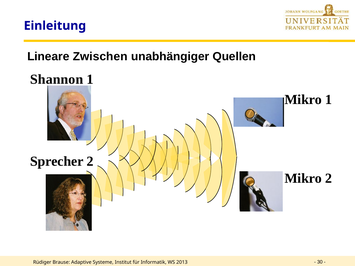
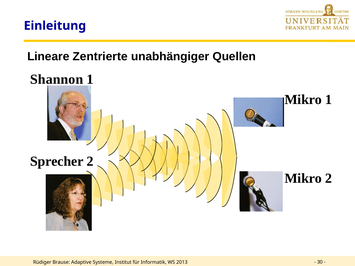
Zwischen: Zwischen -> Zentrierte
